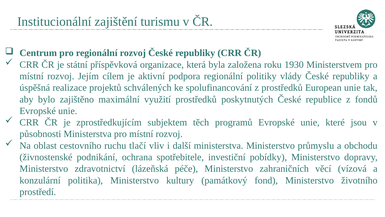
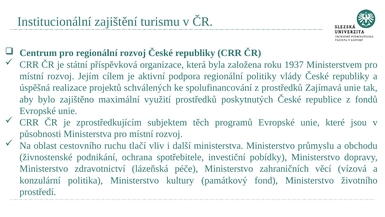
1930: 1930 -> 1937
European: European -> Zajímavá
